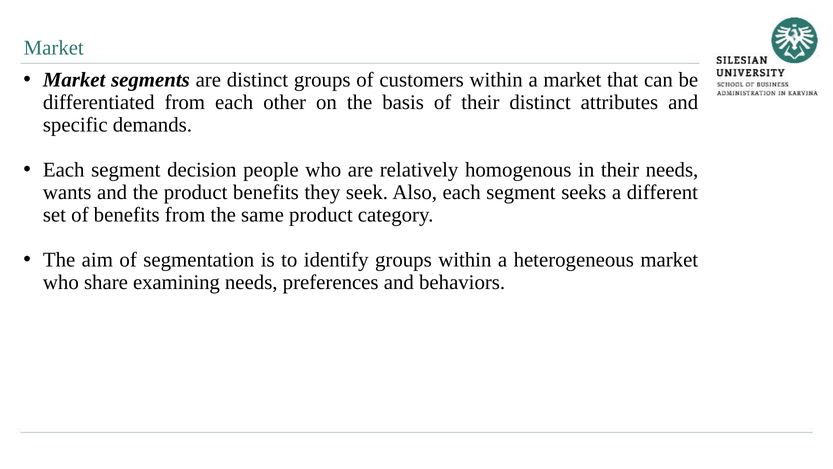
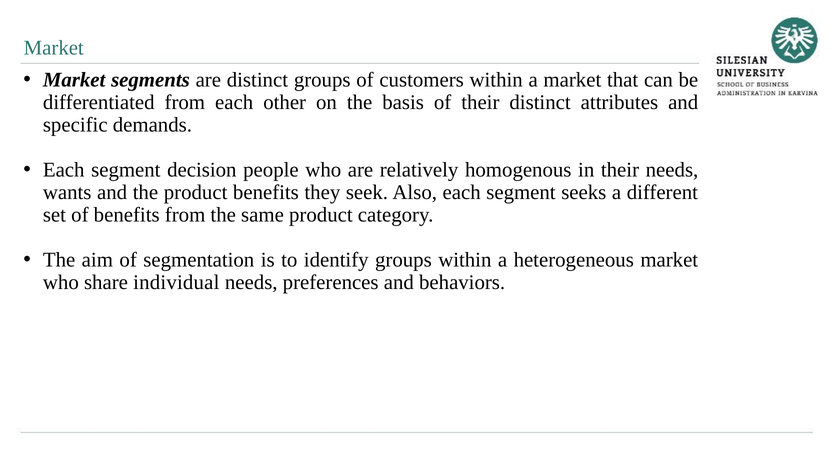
examining: examining -> individual
